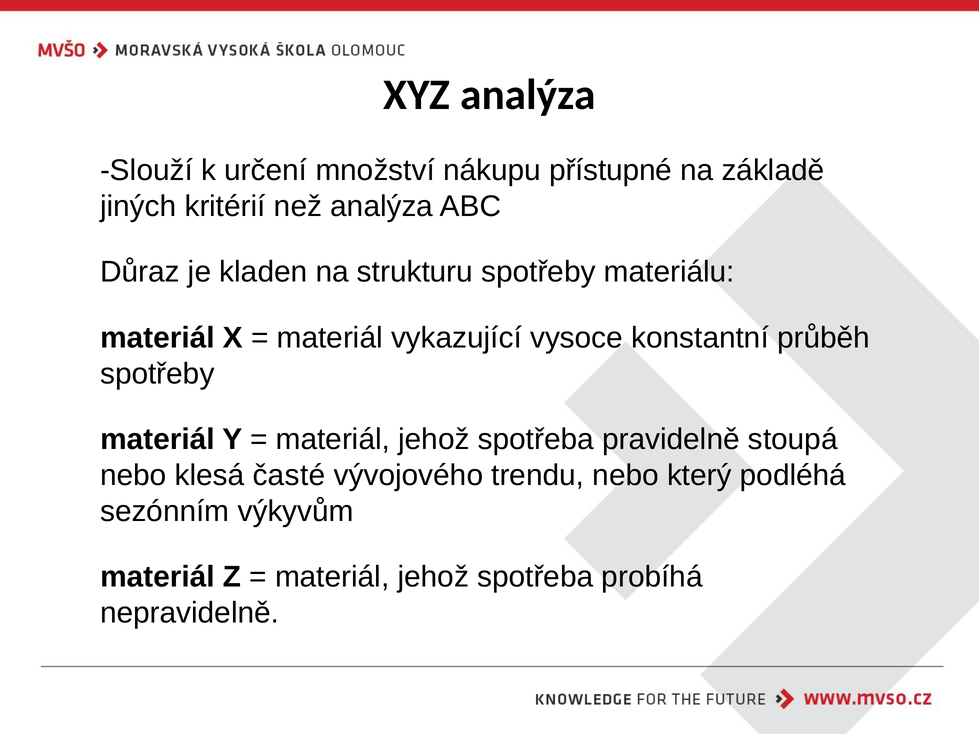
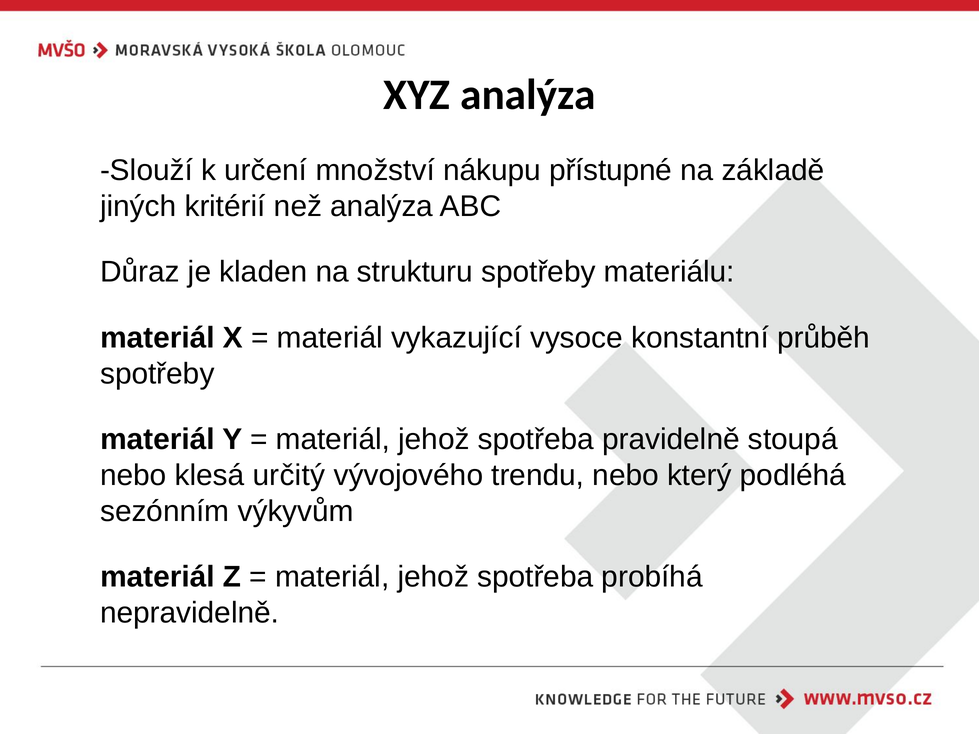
časté: časté -> určitý
